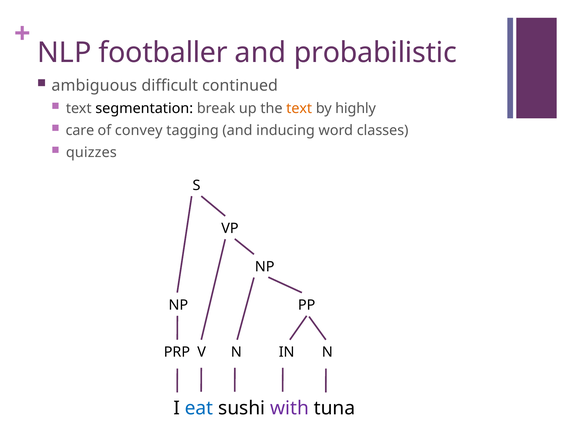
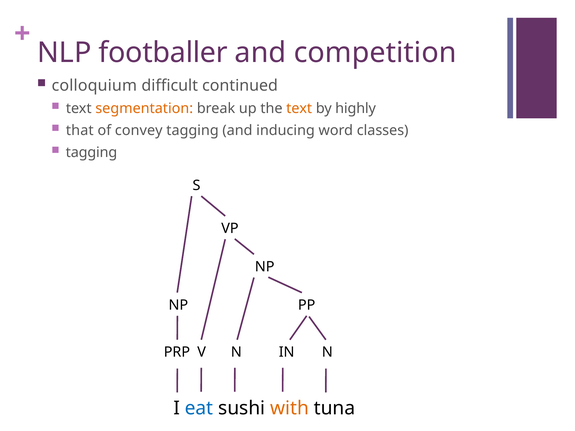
probabilistic: probabilistic -> competition
ambiguous: ambiguous -> colloquium
segmentation colour: black -> orange
care: care -> that
quizzes at (91, 152): quizzes -> tagging
with colour: purple -> orange
